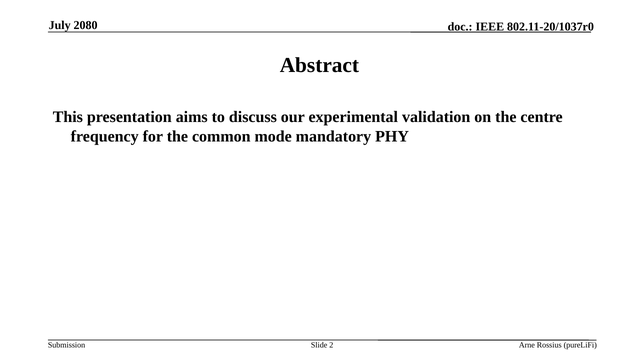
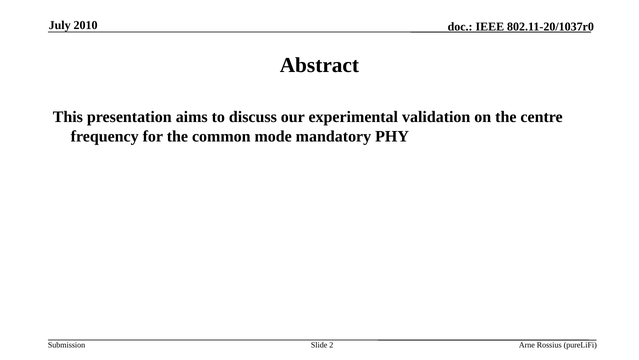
2080: 2080 -> 2010
